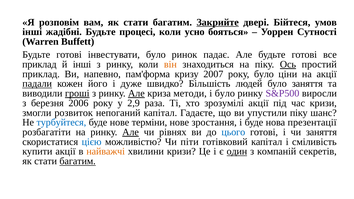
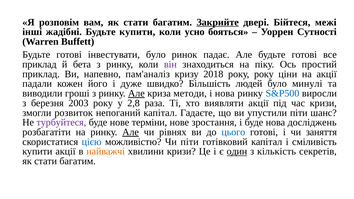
умов: умов -> межі
Будьте процесі: процесі -> купити
й інші: інші -> бета
він colour: orange -> purple
Ось underline: present -> none
пам'форма: пам'форма -> пам'аналіз
2007: 2007 -> 2018
року було: було -> року
падали underline: present -> none
було заняття: заняття -> минулі
гроші underline: present -> none
і було: було -> нова
S&P500 colour: purple -> blue
2006: 2006 -> 2003
2,9: 2,9 -> 2,8
зрозумілі: зрозумілі -> виявляти
упустили піку: піку -> піти
турбуйтеся colour: blue -> purple
презентації: презентації -> досліджень
компаній: компаній -> кількість
багатим at (78, 161) underline: present -> none
